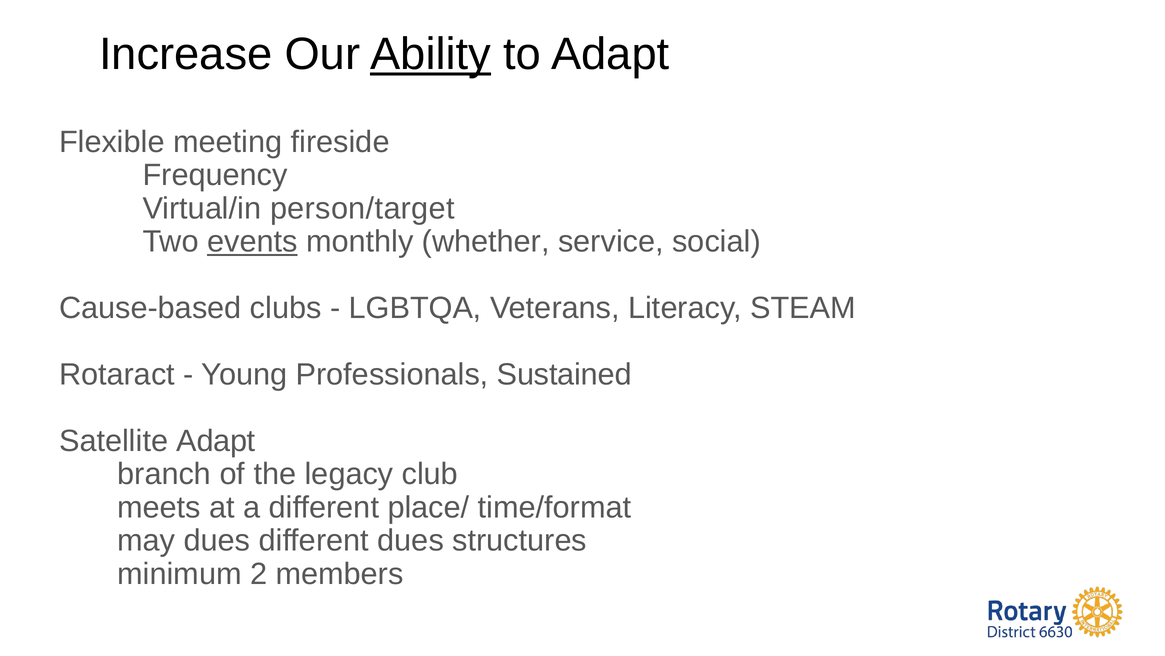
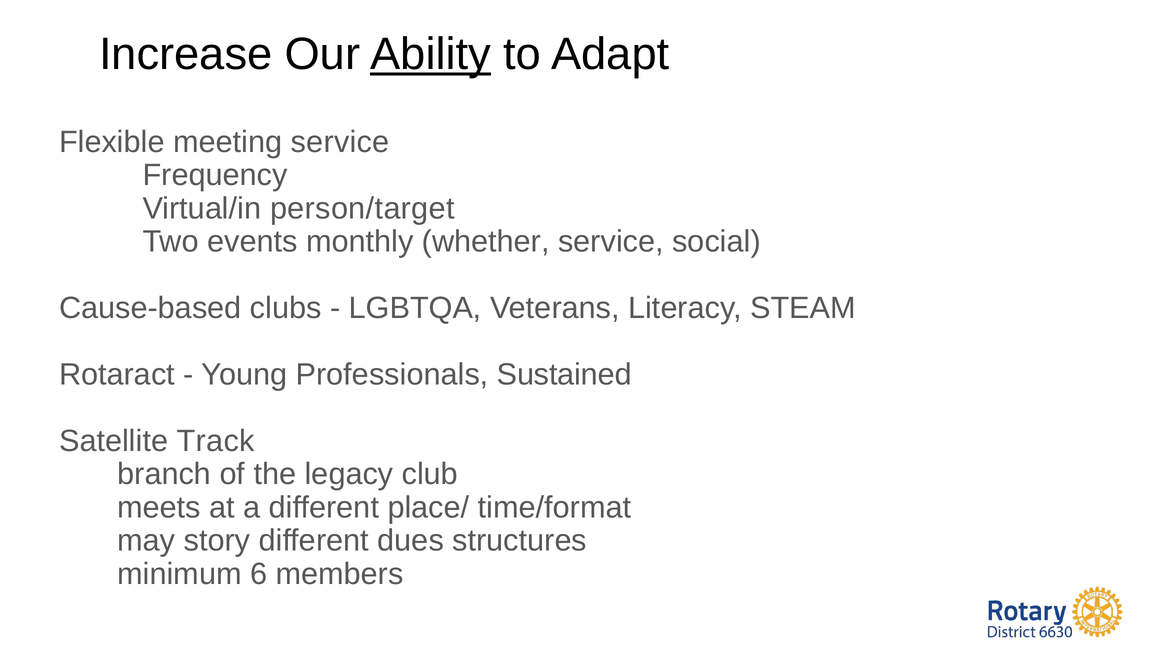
meeting fireside: fireside -> service
events underline: present -> none
Satellite Adapt: Adapt -> Track
may dues: dues -> story
2: 2 -> 6
